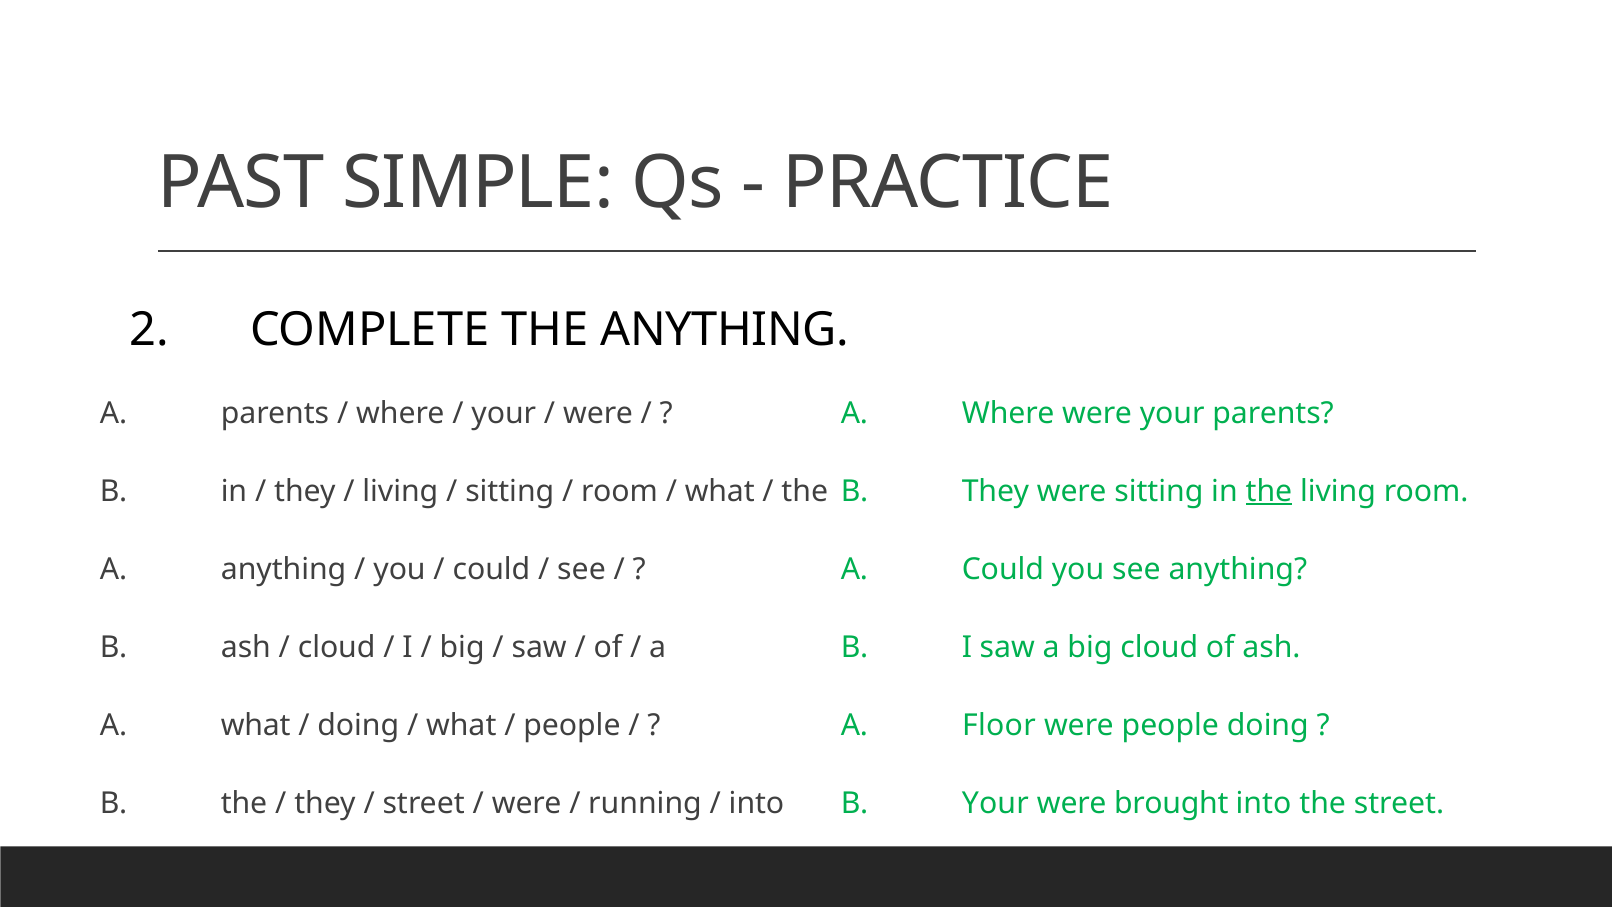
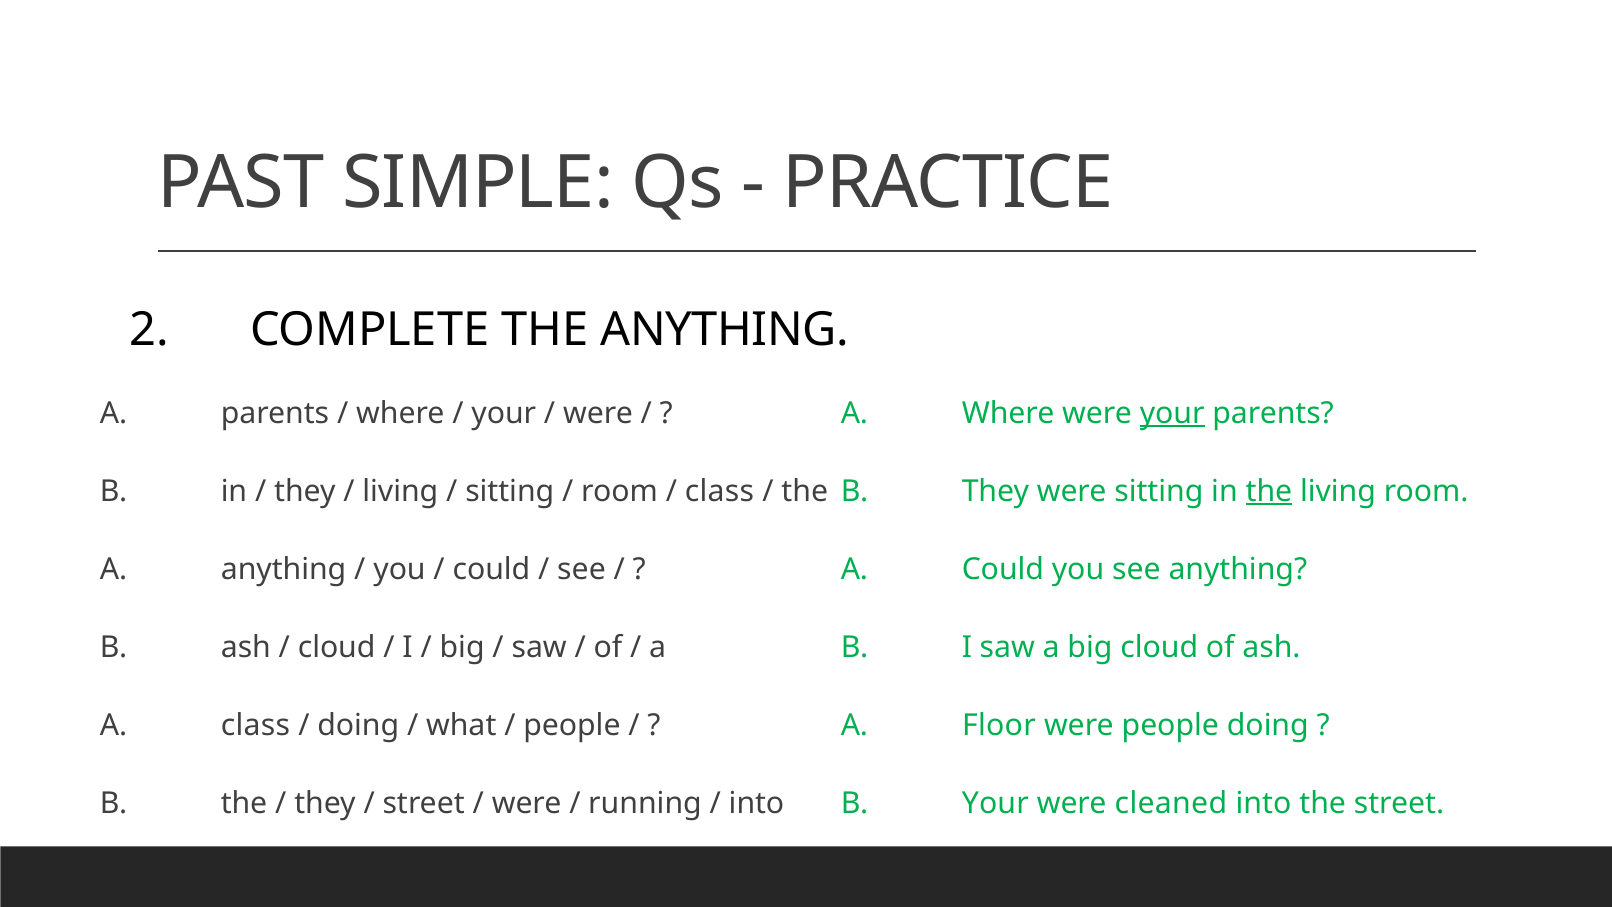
your at (1172, 413) underline: none -> present
what at (720, 492): what -> class
A what: what -> class
brought: brought -> cleaned
